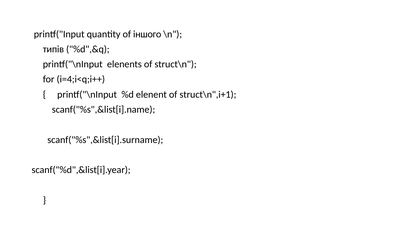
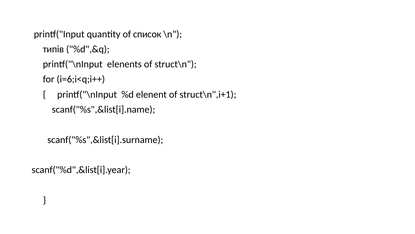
іншого: іншого -> список
i=4;i<q;i++: i=4;i<q;i++ -> i=6;i<q;i++
